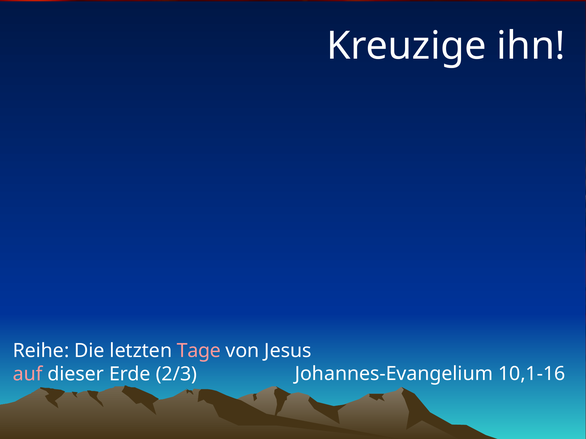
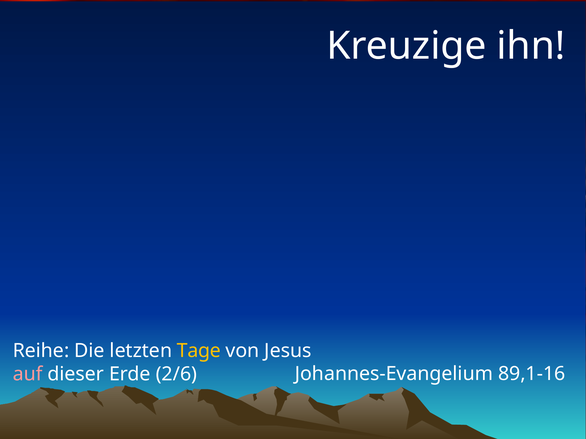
Tage colour: pink -> yellow
2/3: 2/3 -> 2/6
10,1-16: 10,1-16 -> 89,1-16
